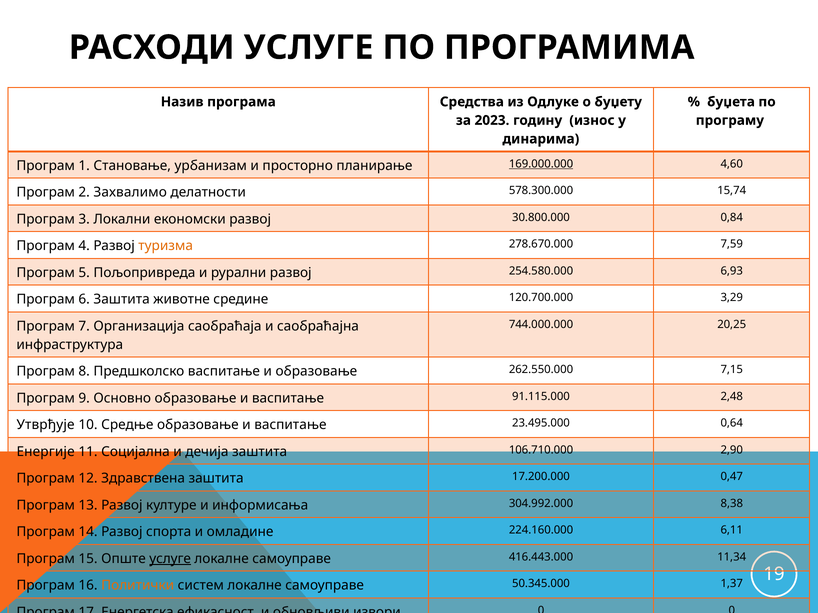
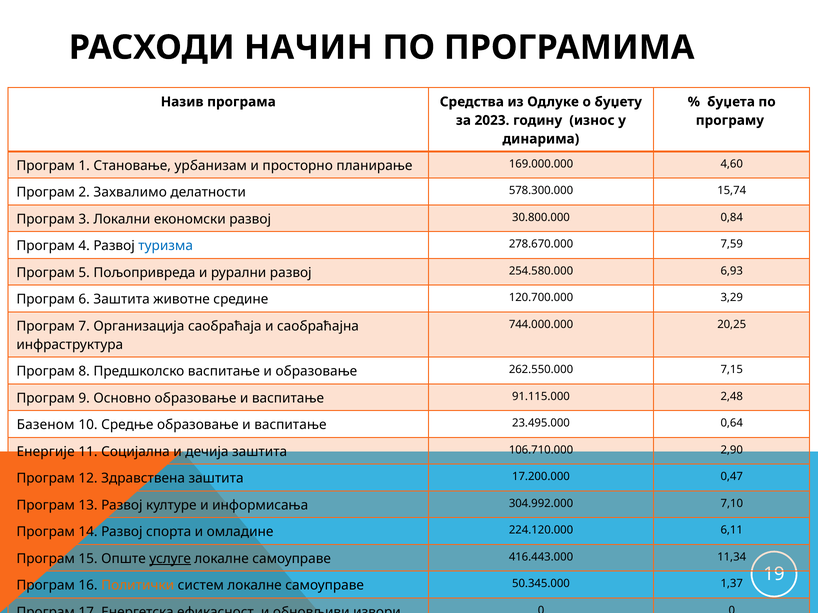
РАСХОДИ УСЛУГЕ: УСЛУГЕ -> НАЧИН
169.000.000 underline: present -> none
туризма colour: orange -> blue
Утврђује: Утврђује -> Базеном
8,38: 8,38 -> 7,10
224.160.000: 224.160.000 -> 224.120.000
